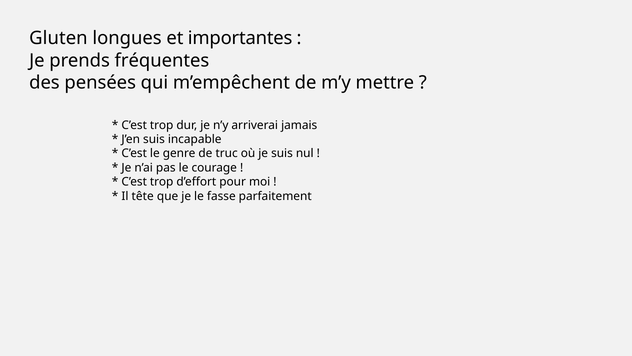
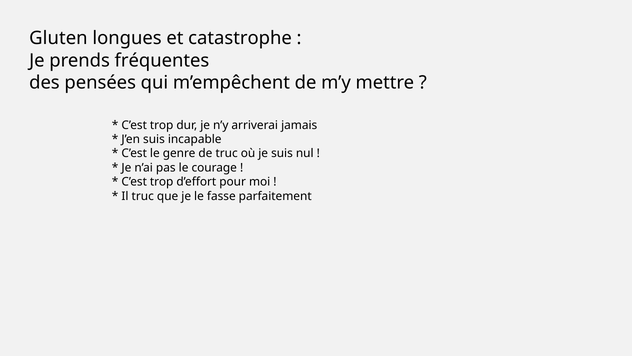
importantes: importantes -> catastrophe
Il tête: tête -> truc
